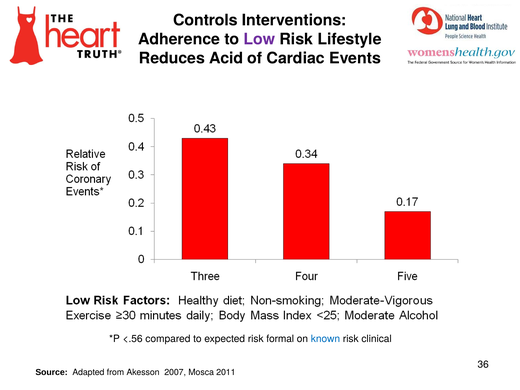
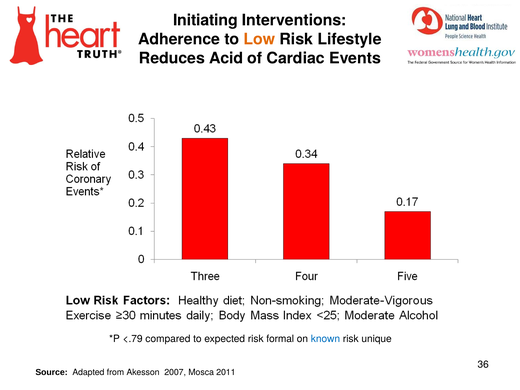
Controls: Controls -> Initiating
Low colour: purple -> orange
<.56: <.56 -> <.79
clinical: clinical -> unique
